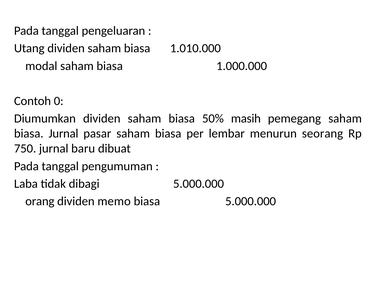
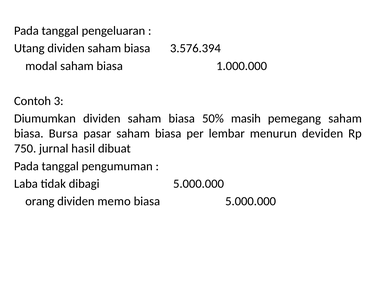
1.010.000: 1.010.000 -> 3.576.394
0: 0 -> 3
biasa Jurnal: Jurnal -> Bursa
seorang: seorang -> deviden
baru: baru -> hasil
